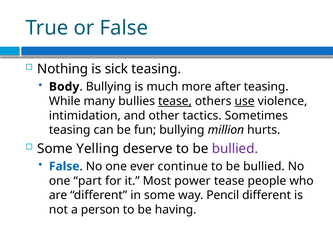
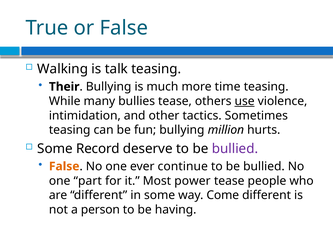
Nothing: Nothing -> Walking
sick: sick -> talk
Body: Body -> Their
after: after -> time
tease at (175, 101) underline: present -> none
Yelling: Yelling -> Record
False at (64, 166) colour: blue -> orange
Pencil: Pencil -> Come
